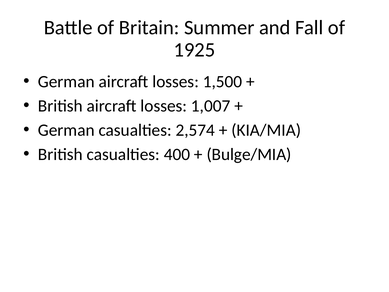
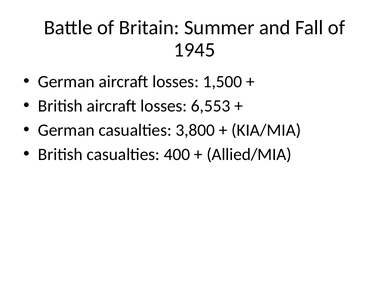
1925: 1925 -> 1945
1,007: 1,007 -> 6,553
2,574: 2,574 -> 3,800
Bulge/MIA: Bulge/MIA -> Allied/MIA
